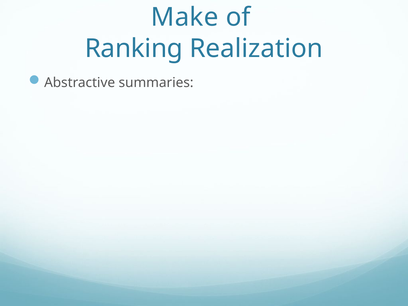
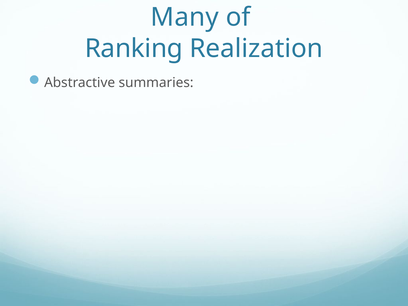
Make: Make -> Many
